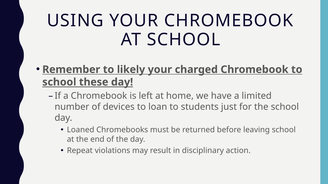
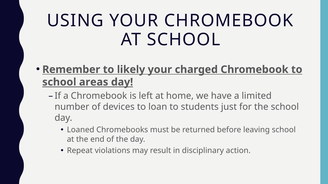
these: these -> areas
